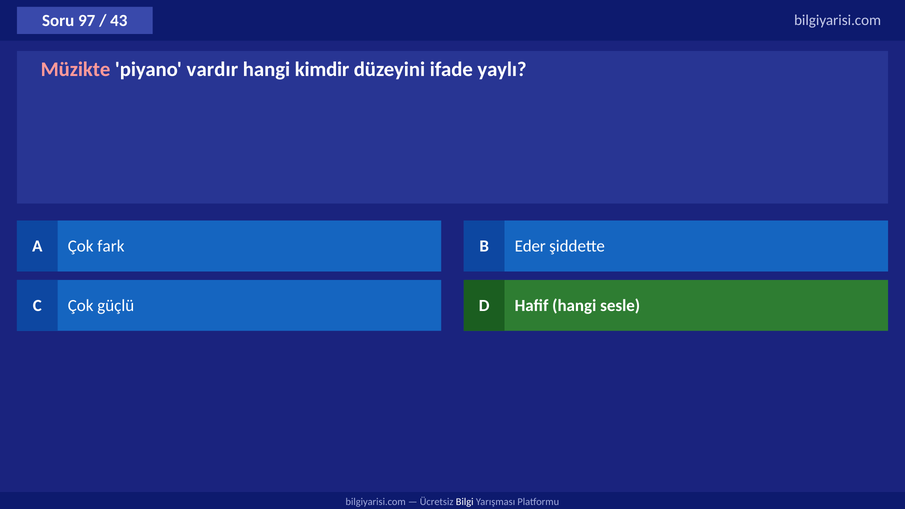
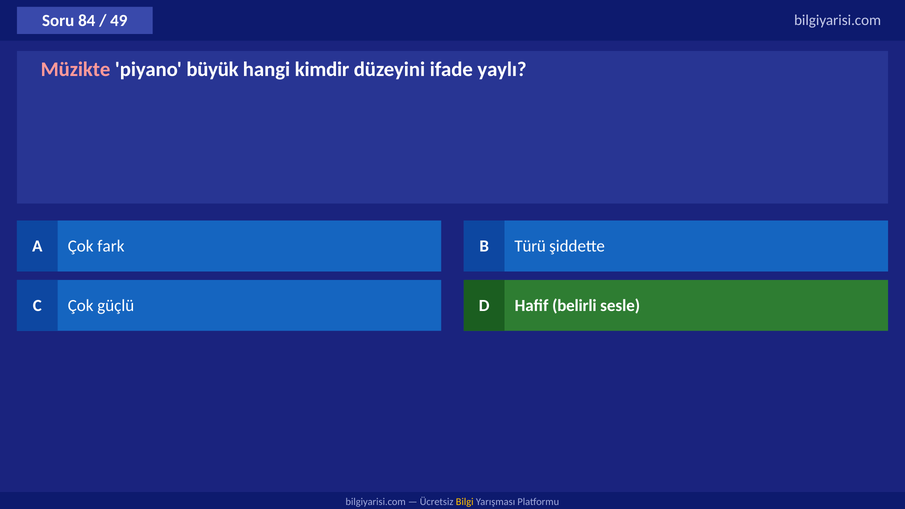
97: 97 -> 84
43: 43 -> 49
vardır: vardır -> büyük
Eder: Eder -> Türü
Hafif hangi: hangi -> belirli
Bilgi colour: white -> yellow
